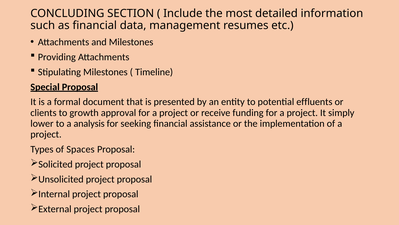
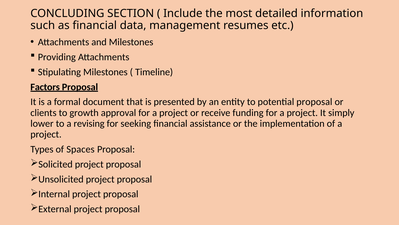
Special: Special -> Factors
potential effluents: effluents -> proposal
analysis: analysis -> revising
